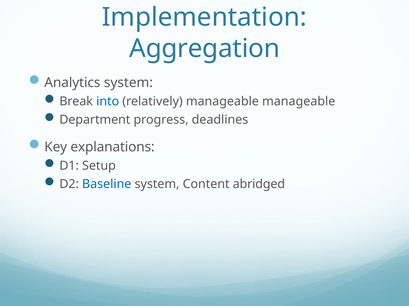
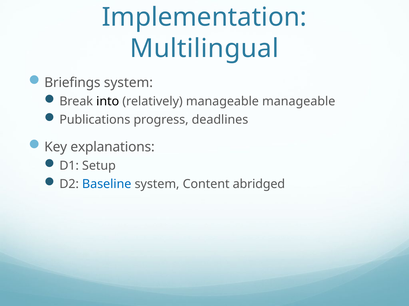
Aggregation: Aggregation -> Multilingual
Analytics: Analytics -> Briefings
into colour: blue -> black
Department: Department -> Publications
